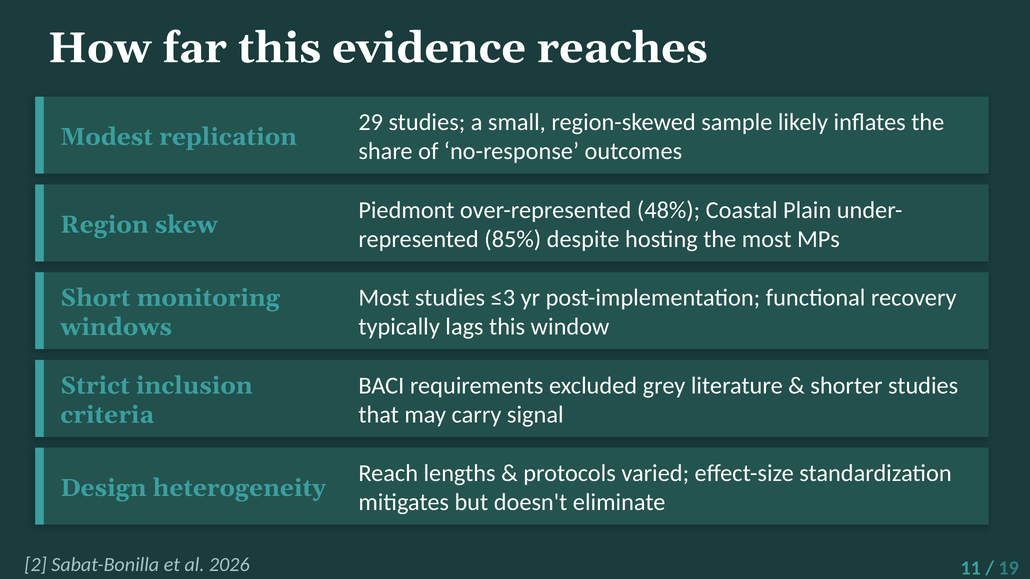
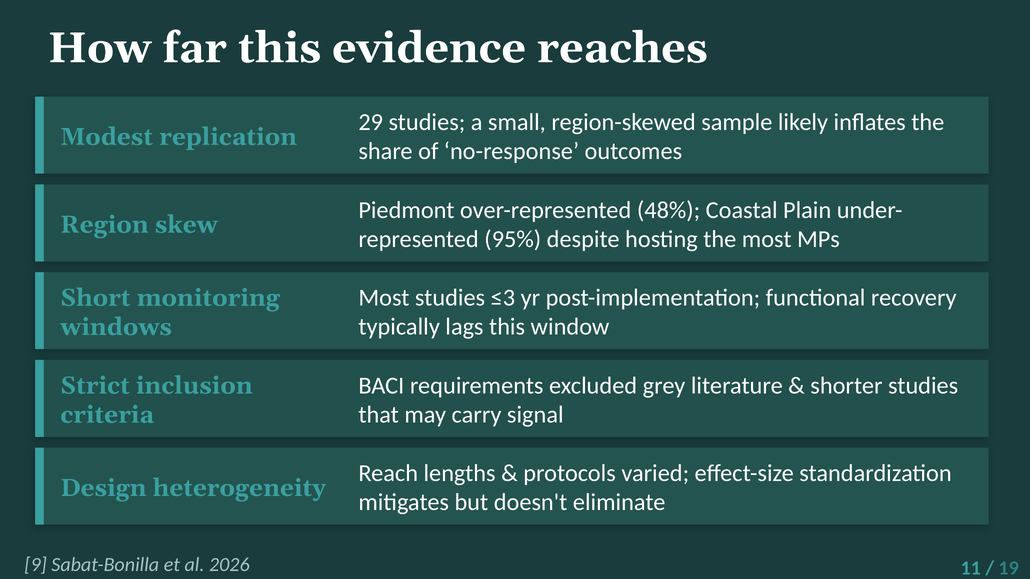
85%: 85% -> 95%
2: 2 -> 9
